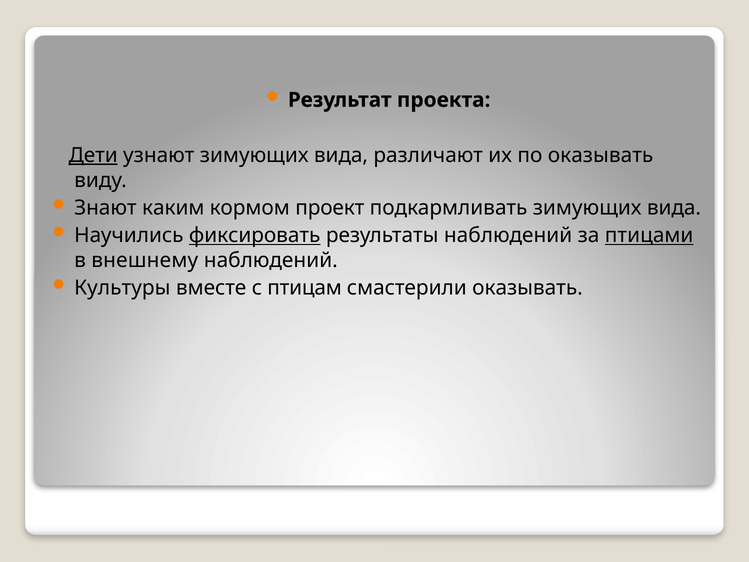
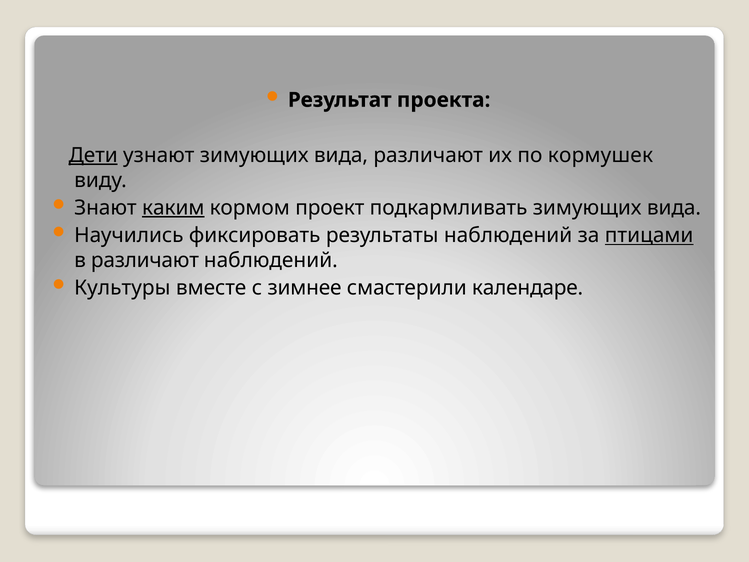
по оказывать: оказывать -> кормушек
каким underline: none -> present
фиксировать underline: present -> none
в внешнему: внешнему -> различают
птицам: птицам -> зимнее
смастерили оказывать: оказывать -> календаре
